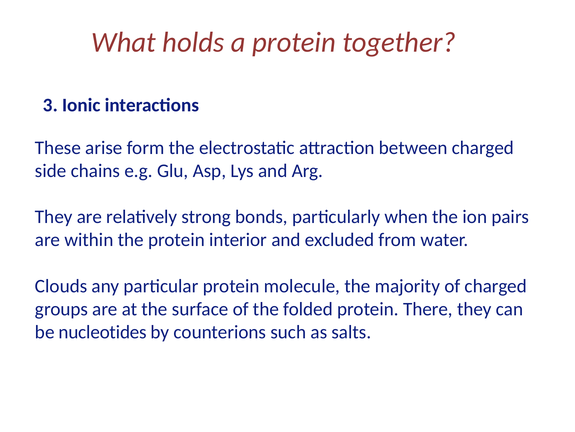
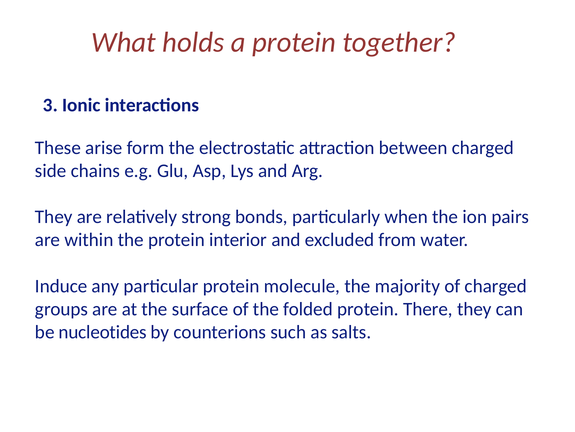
Clouds: Clouds -> Induce
